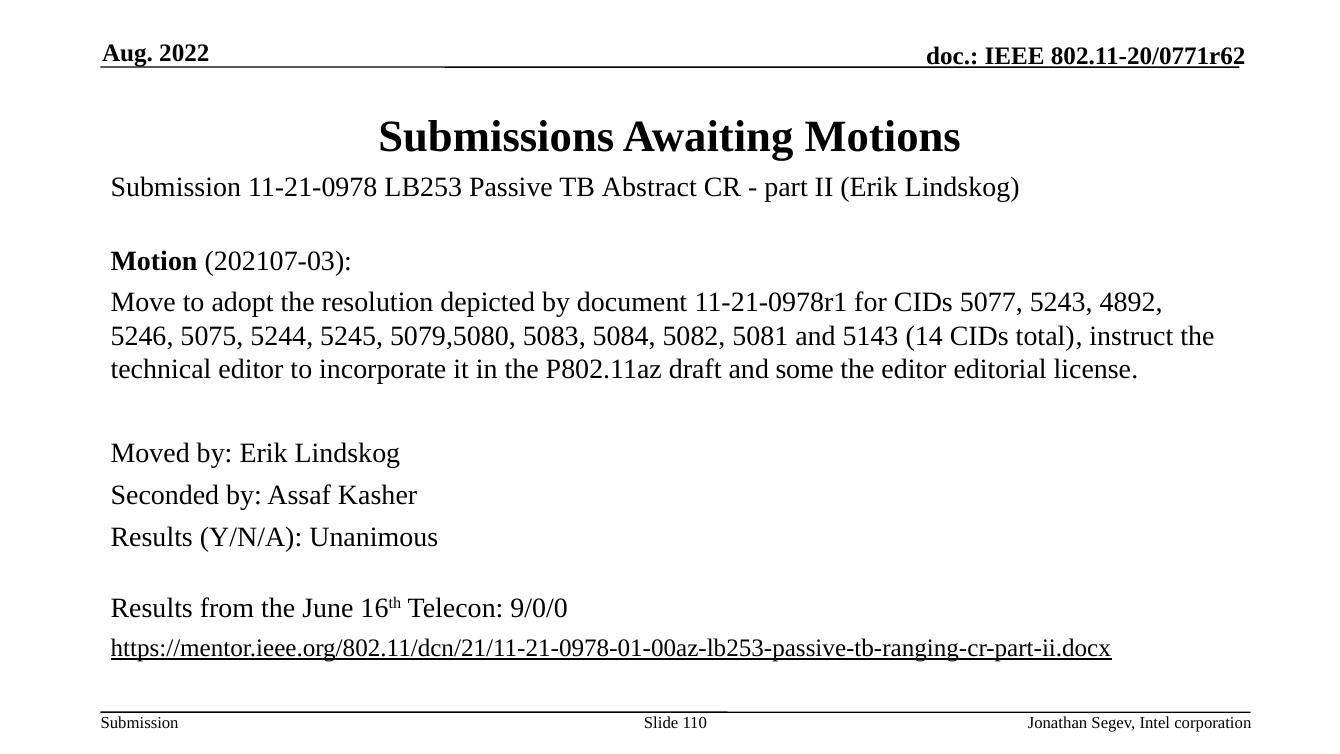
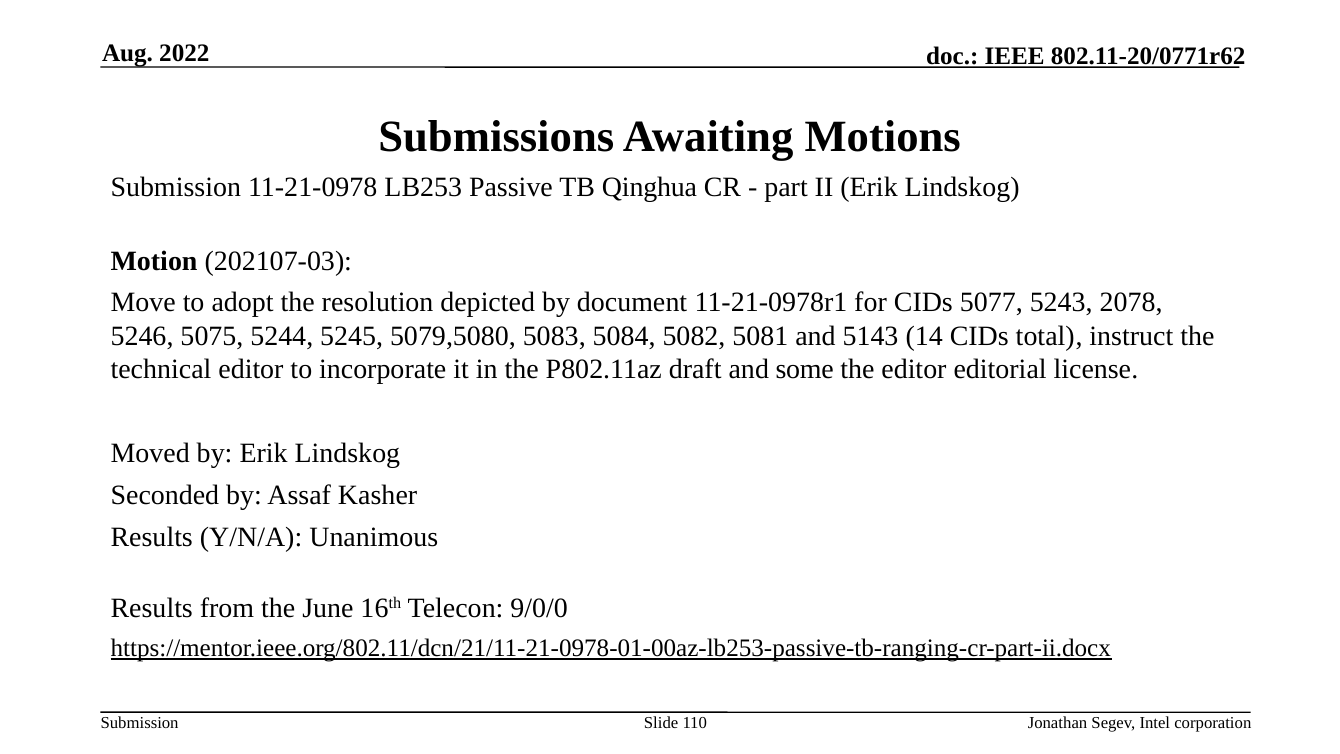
Abstract: Abstract -> Qinghua
4892: 4892 -> 2078
